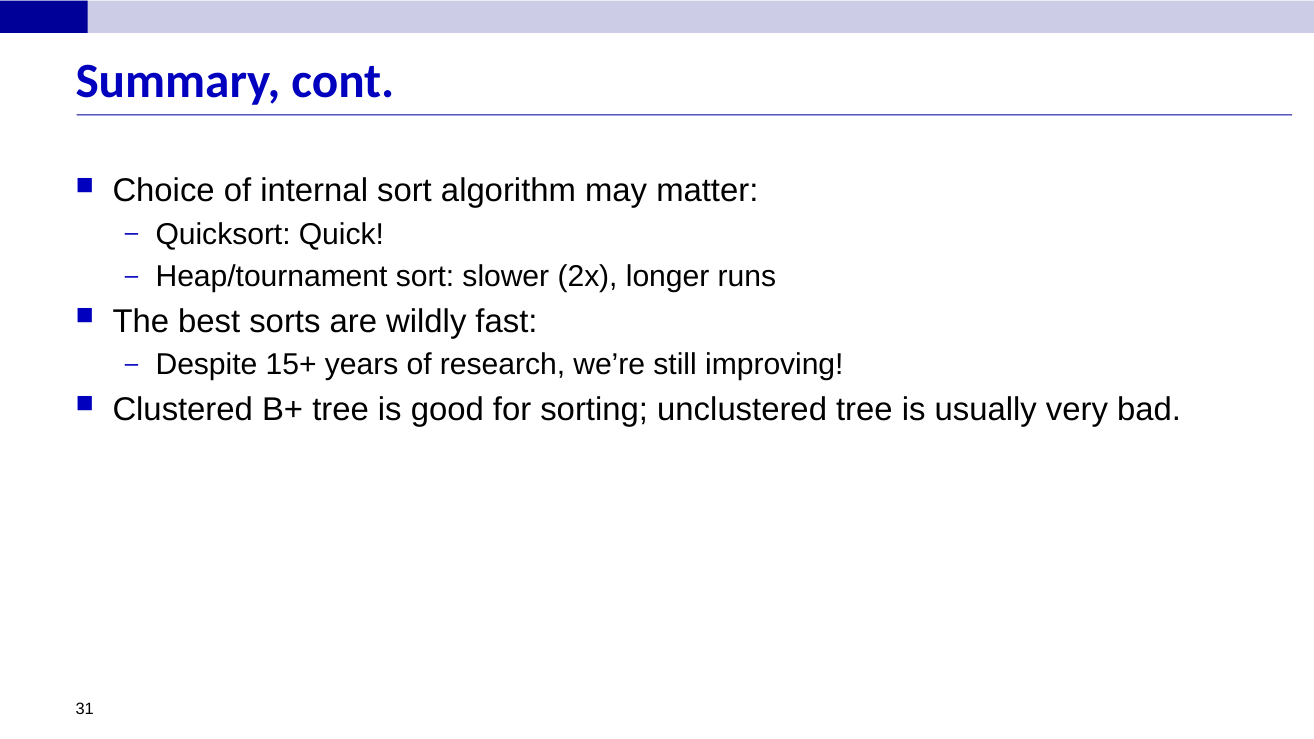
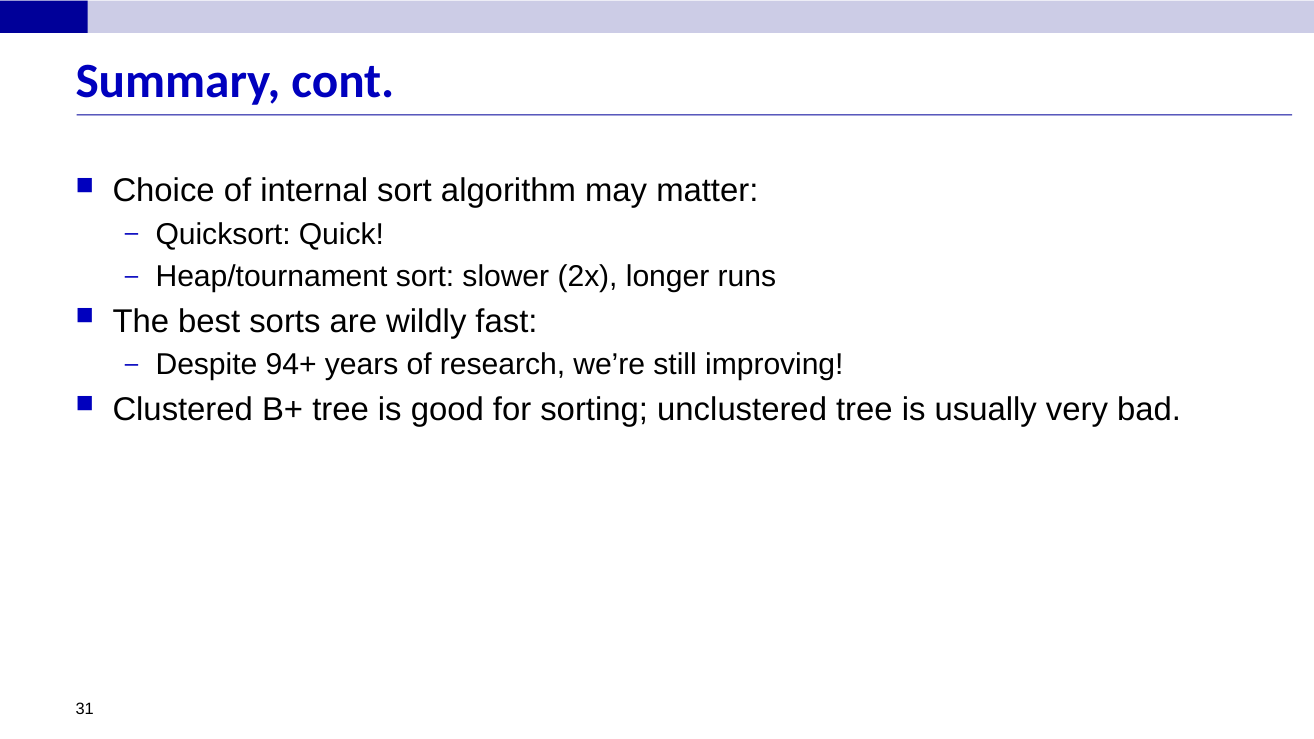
15+: 15+ -> 94+
